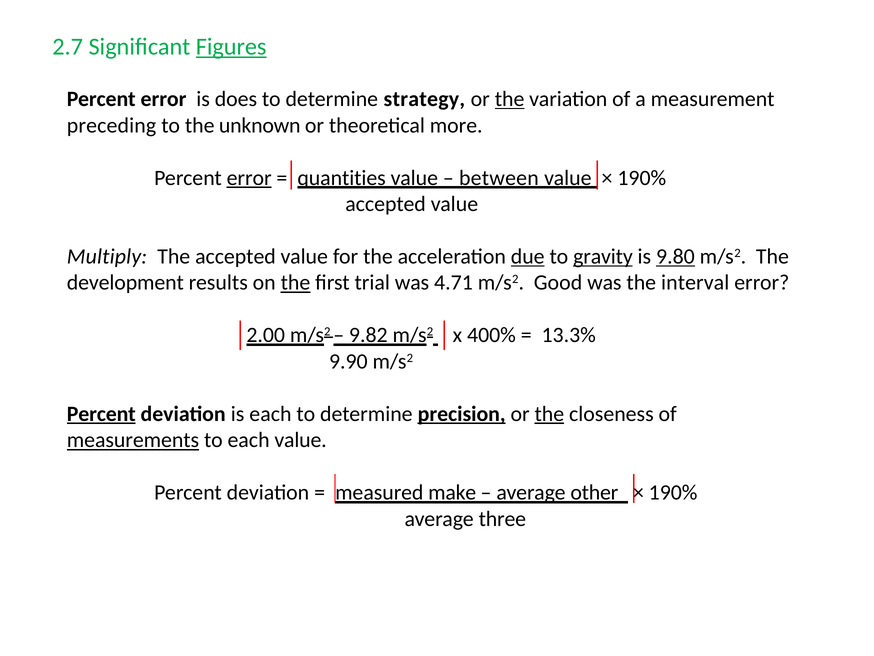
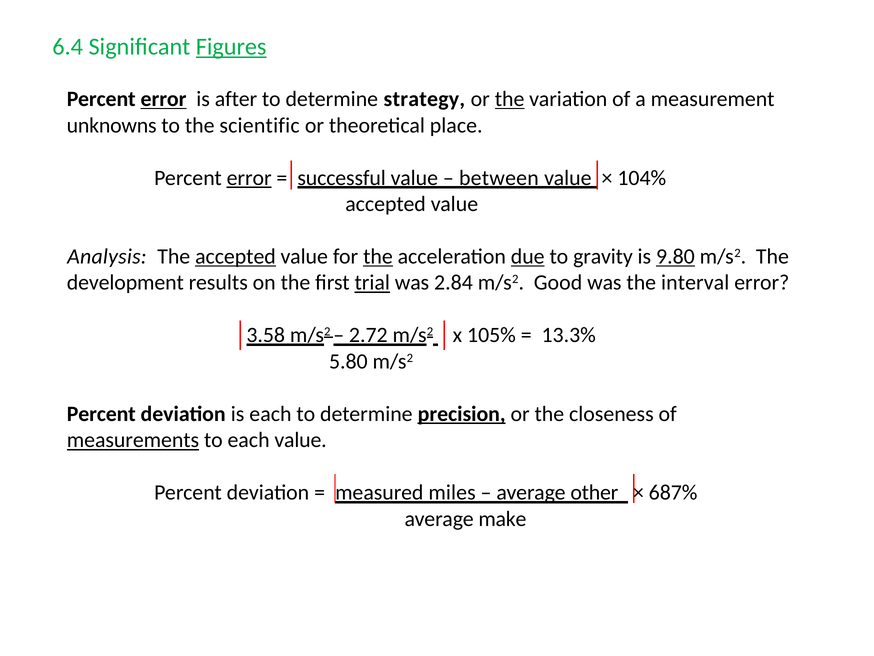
2.7: 2.7 -> 6.4
error at (164, 99) underline: none -> present
does: does -> after
preceding: preceding -> unknowns
unknown: unknown -> scientific
more: more -> place
quantities: quantities -> successful
190% at (642, 178): 190% -> 104%
Multiply: Multiply -> Analysis
accepted at (235, 256) underline: none -> present
the at (378, 256) underline: none -> present
gravity underline: present -> none
the at (295, 283) underline: present -> none
trial underline: none -> present
4.71: 4.71 -> 2.84
2.00: 2.00 -> 3.58
9.82: 9.82 -> 2.72
400%: 400% -> 105%
9.90: 9.90 -> 5.80
Percent at (101, 414) underline: present -> none
the at (549, 414) underline: present -> none
make: make -> miles
190% at (673, 492): 190% -> 687%
three: three -> make
